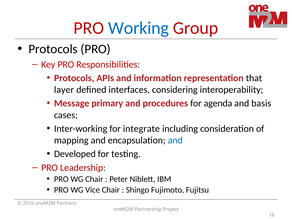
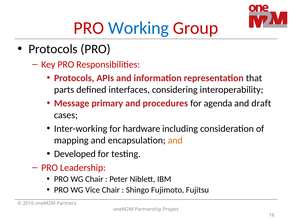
layer: layer -> parts
basis: basis -> draft
integrate: integrate -> hardware
and at (175, 140) colour: blue -> orange
